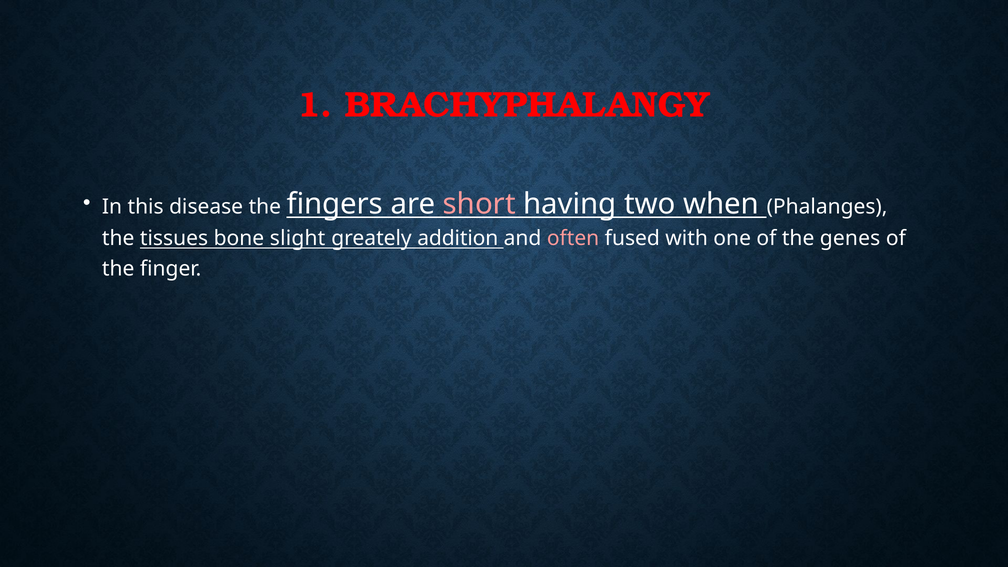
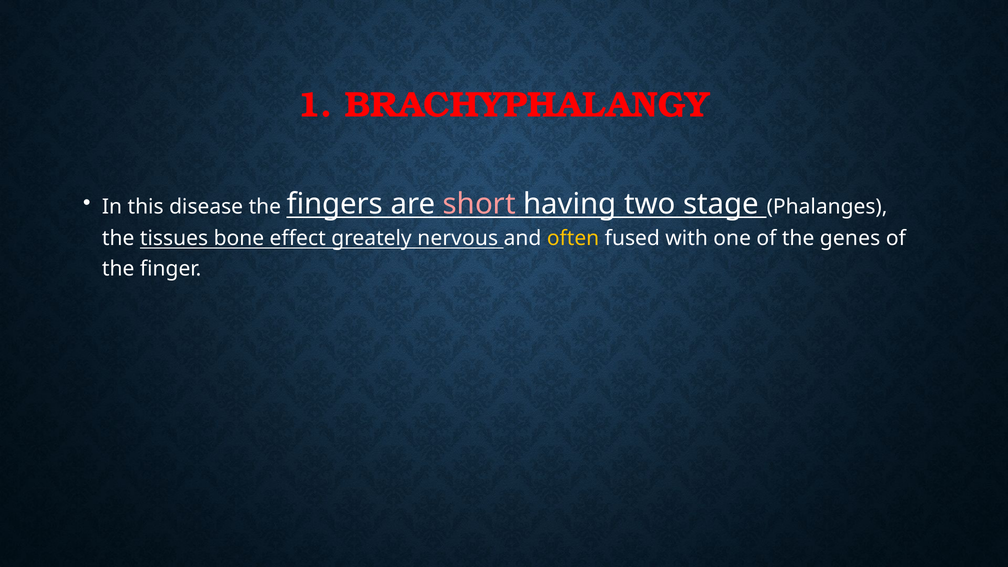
when: when -> stage
slight: slight -> effect
addition: addition -> nervous
often colour: pink -> yellow
